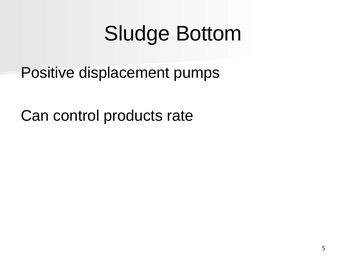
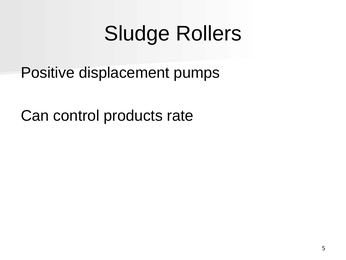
Bottom: Bottom -> Rollers
